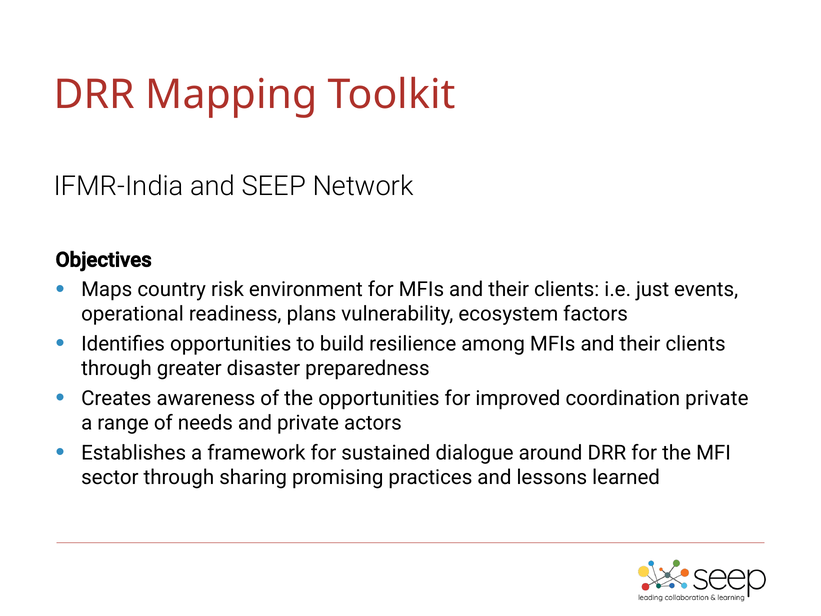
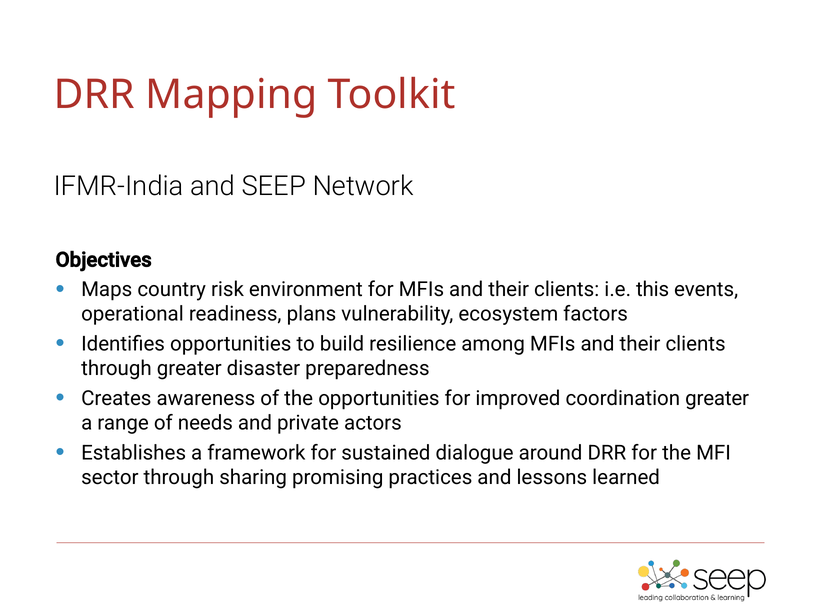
just: just -> this
coordination private: private -> greater
